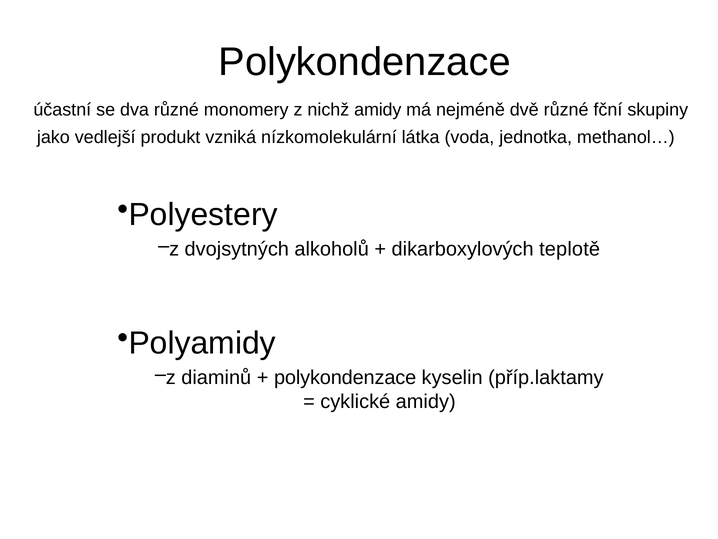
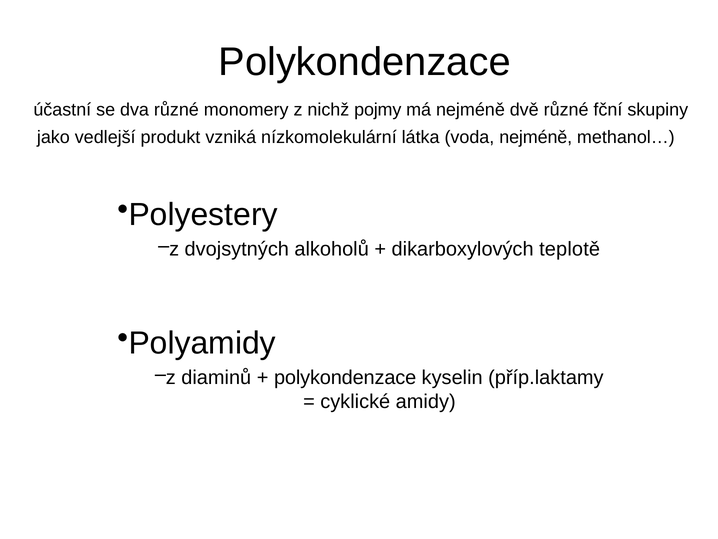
nichž amidy: amidy -> pojmy
voda jednotka: jednotka -> nejméně
